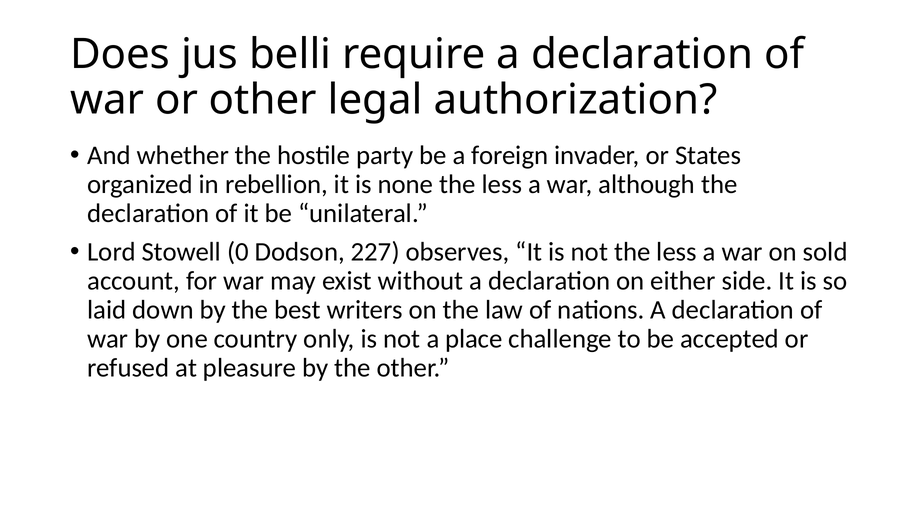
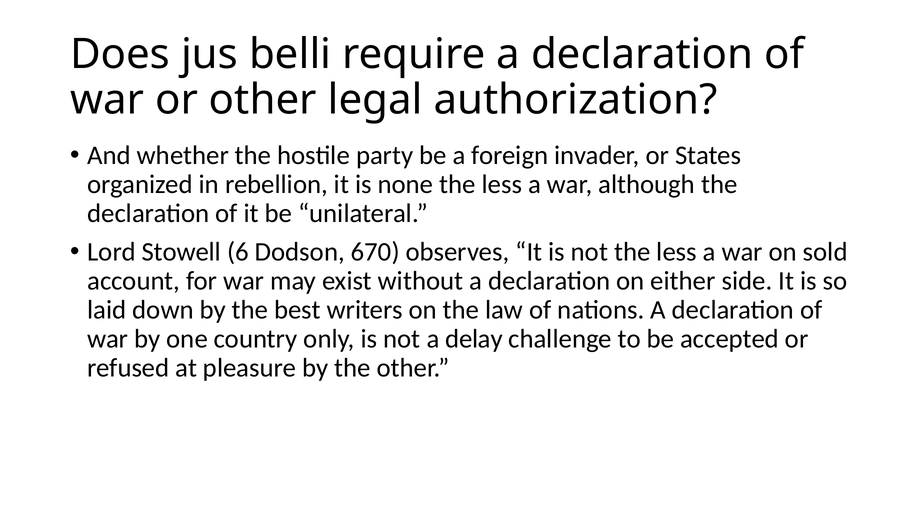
0: 0 -> 6
227: 227 -> 670
place: place -> delay
